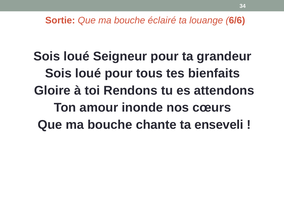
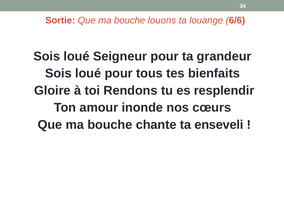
éclairé: éclairé -> louons
attendons: attendons -> resplendir
